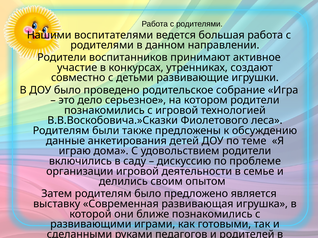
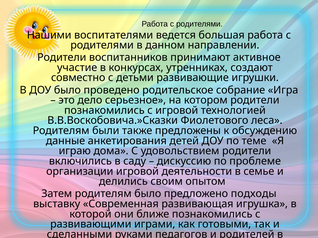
является: является -> подходы
